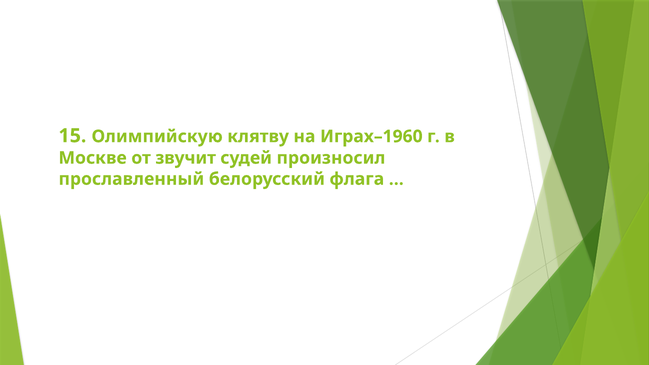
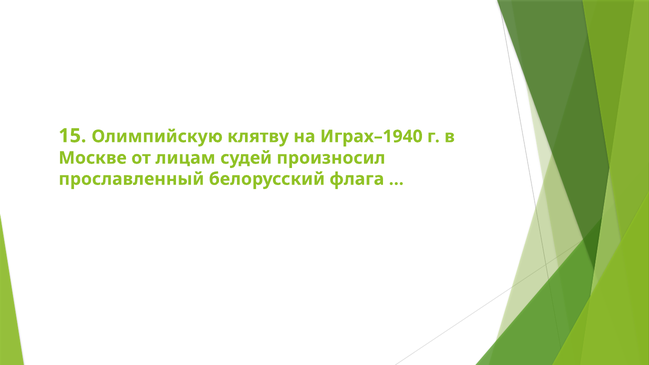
Играх–1960: Играх–1960 -> Играх–1940
звучит: звучит -> лицам
